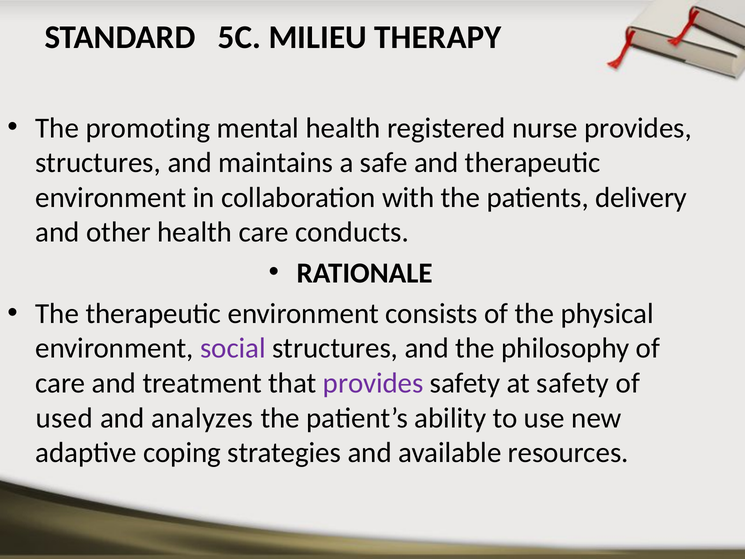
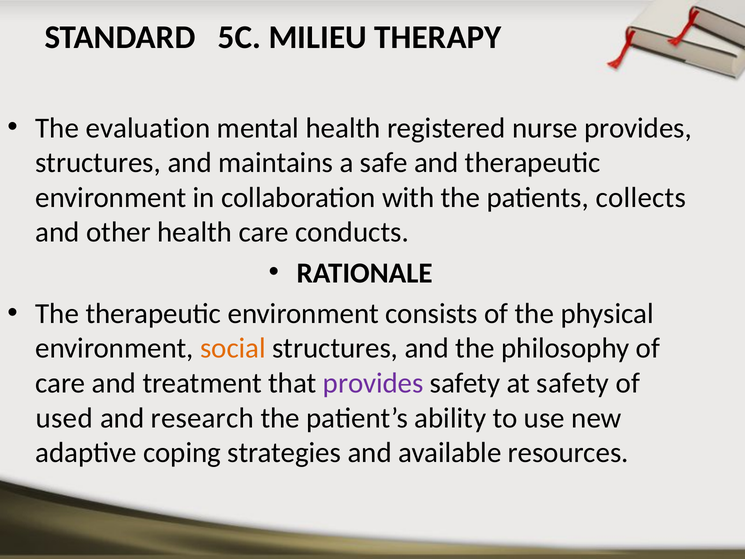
promoting: promoting -> evaluation
delivery: delivery -> collects
social colour: purple -> orange
analyzes: analyzes -> research
